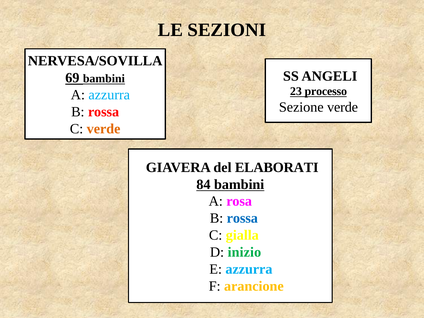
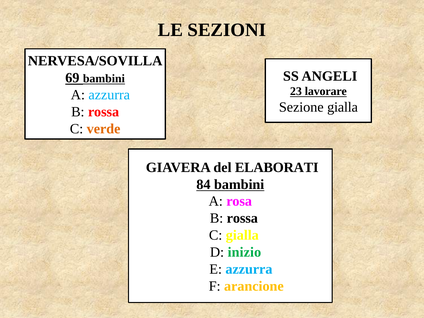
processo: processo -> lavorare
Sezione verde: verde -> gialla
rossa at (242, 218) colour: blue -> black
